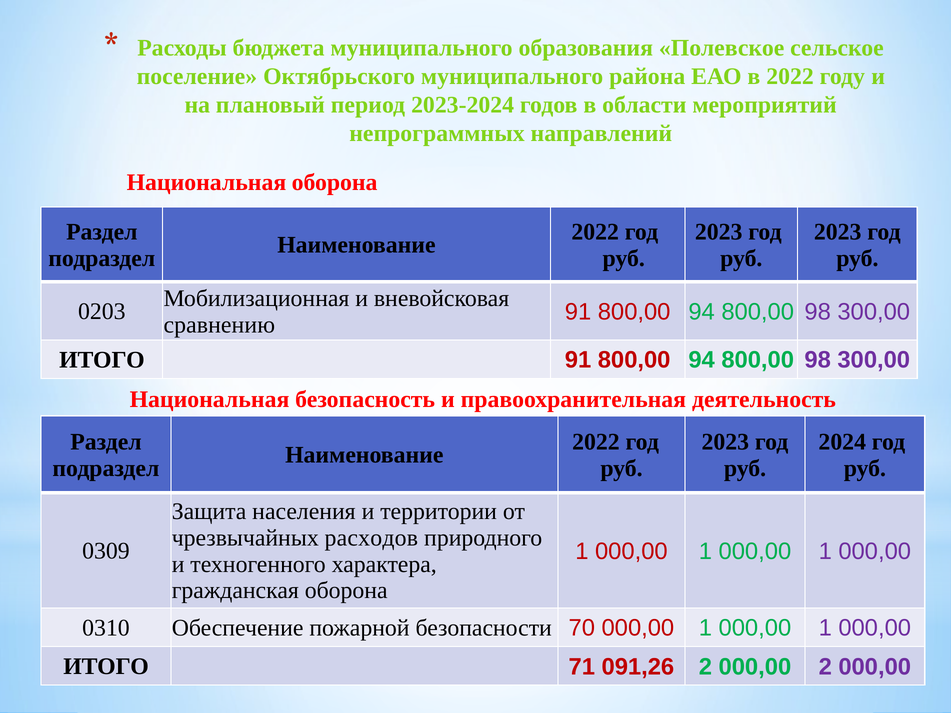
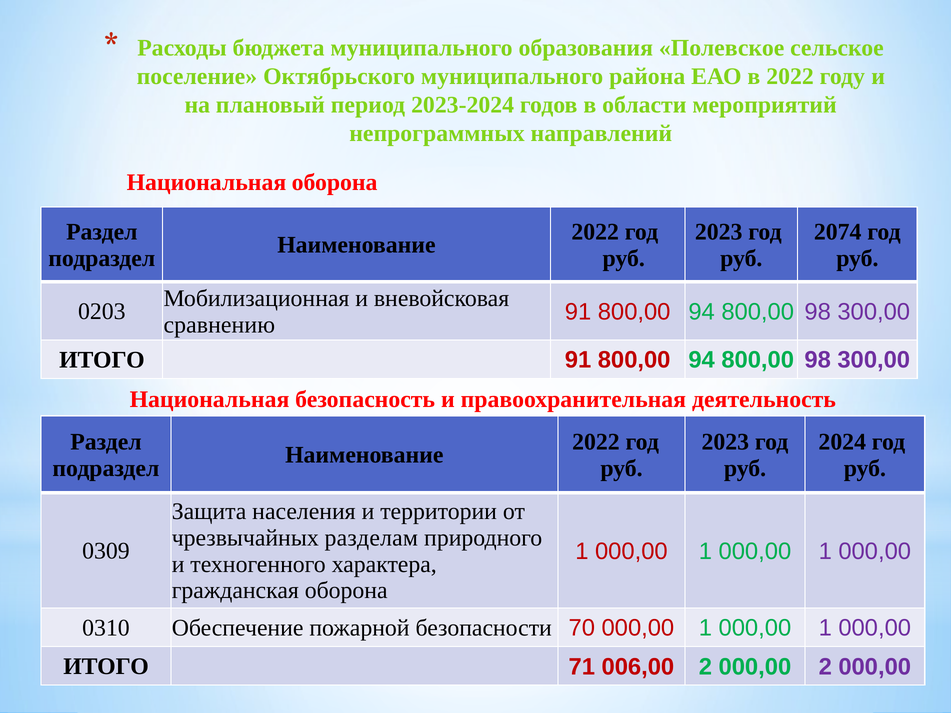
2023 at (838, 232): 2023 -> 2074
расходов: расходов -> разделам
091,26: 091,26 -> 006,00
